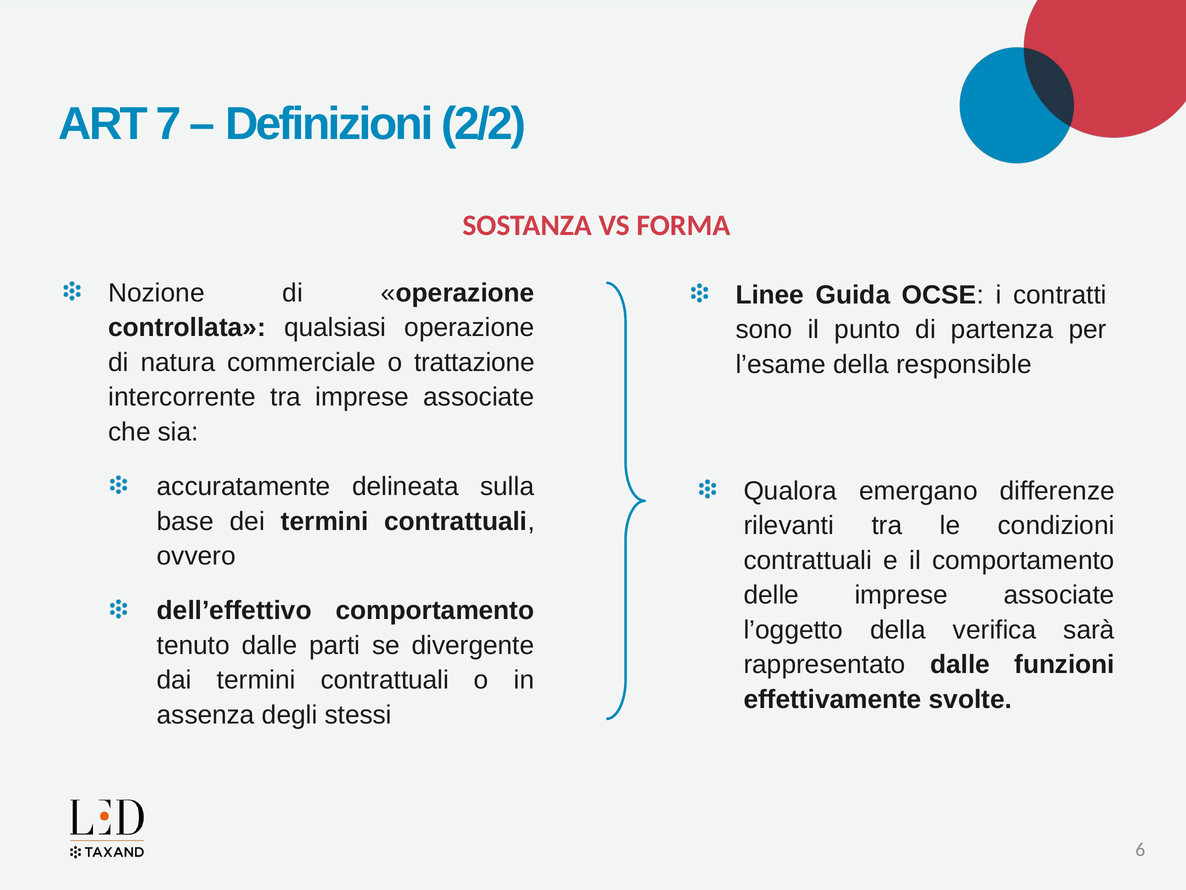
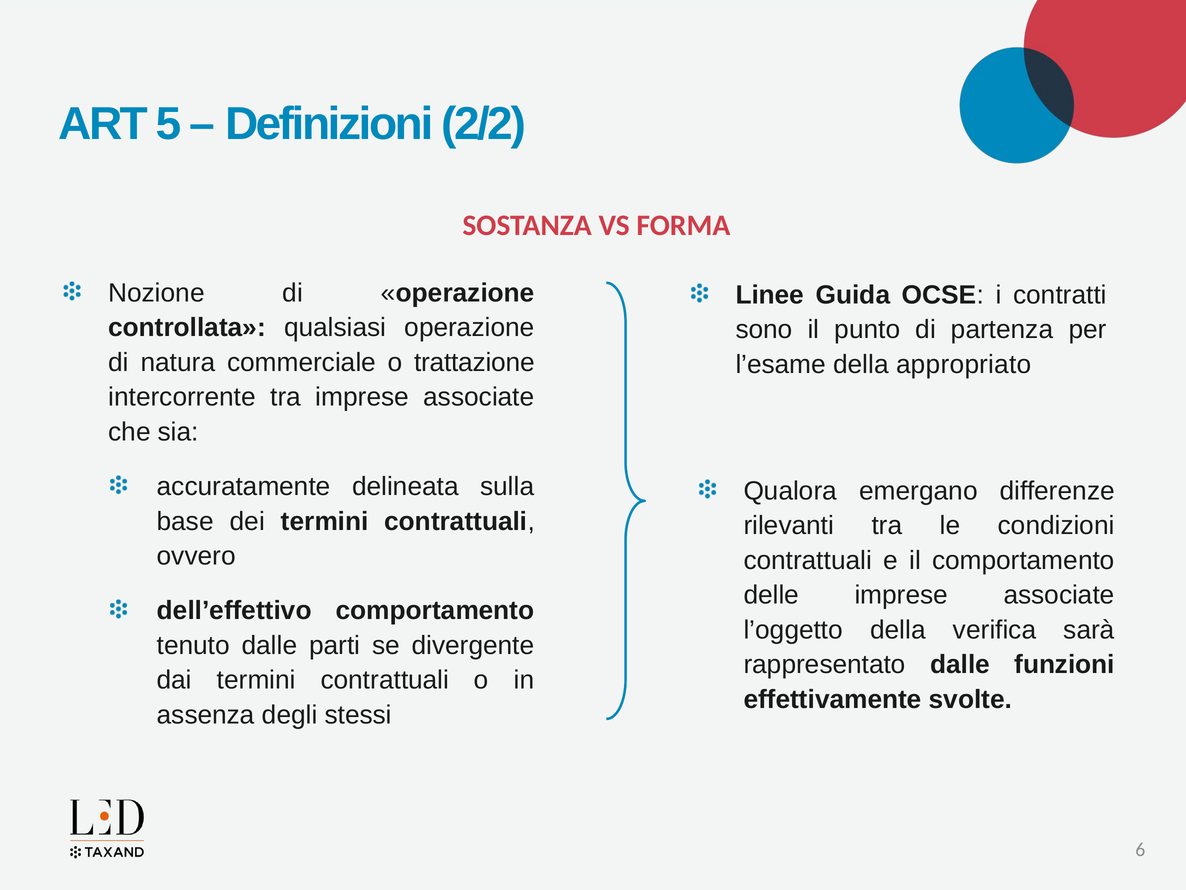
7: 7 -> 5
responsible: responsible -> appropriato
